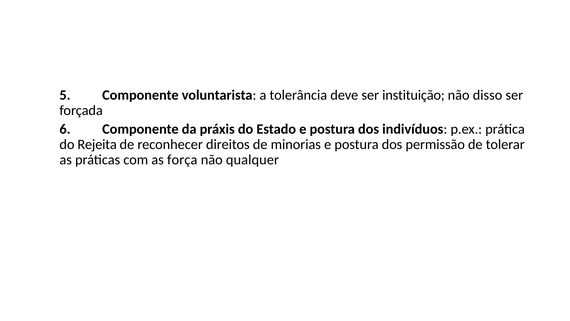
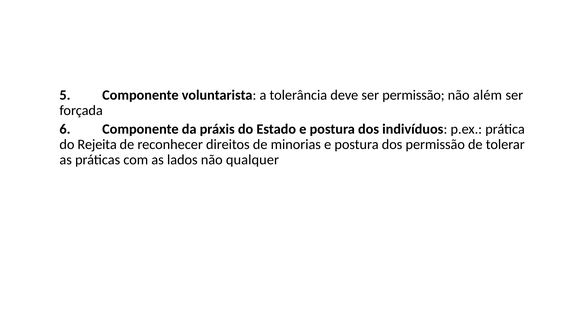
ser instituição: instituição -> permissão
disso: disso -> além
força: força -> lados
